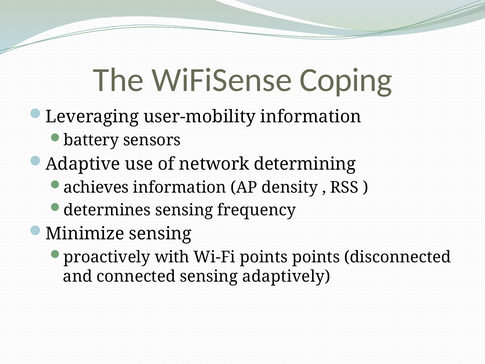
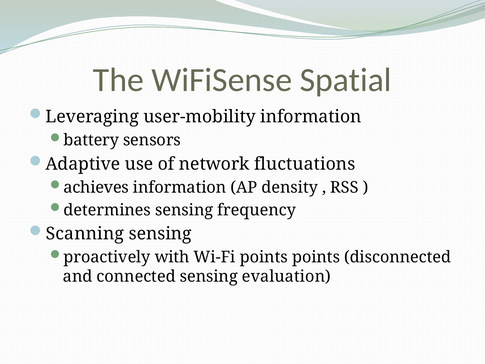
Coping: Coping -> Spatial
determining: determining -> fluctuations
Minimize: Minimize -> Scanning
adaptively: adaptively -> evaluation
